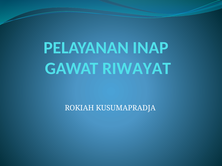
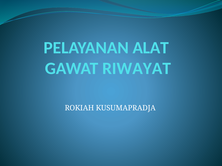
INAP: INAP -> ALAT
